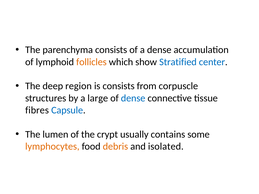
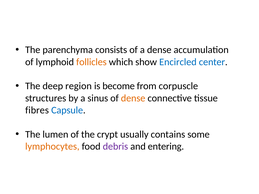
Stratified: Stratified -> Encircled
is consists: consists -> become
large: large -> sinus
dense at (133, 98) colour: blue -> orange
debris colour: orange -> purple
isolated: isolated -> entering
